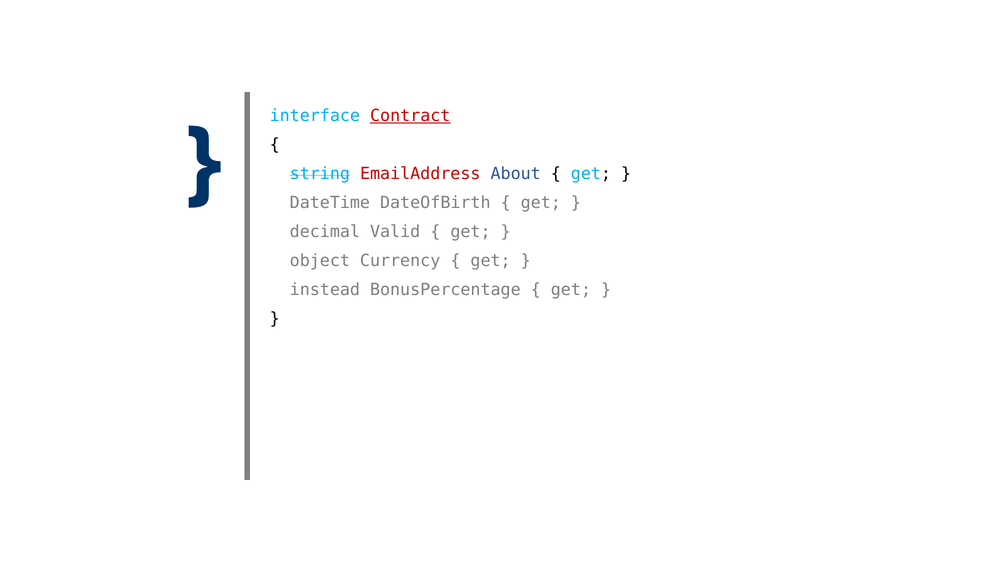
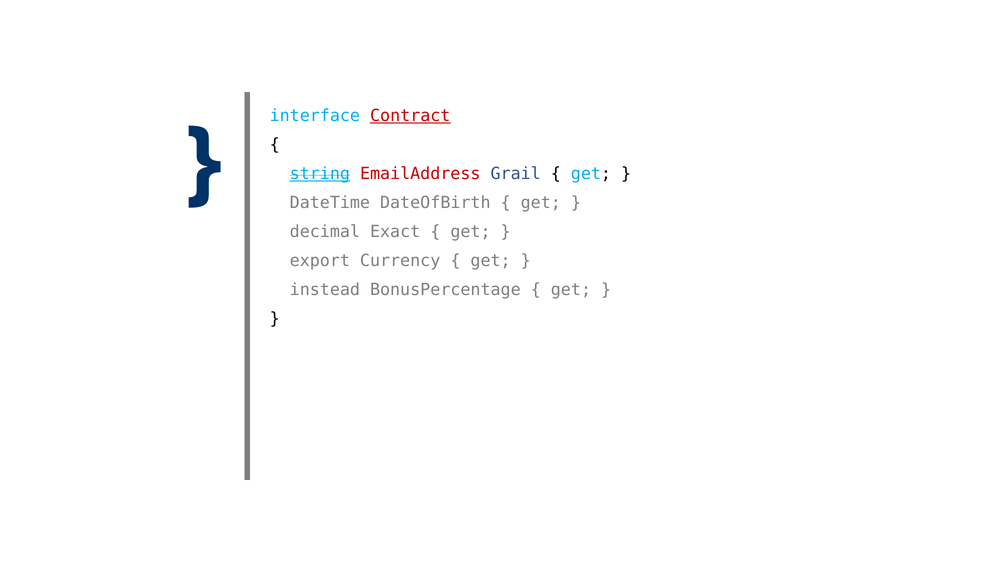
string underline: none -> present
About: About -> Grail
Valid: Valid -> Exact
object: object -> export
